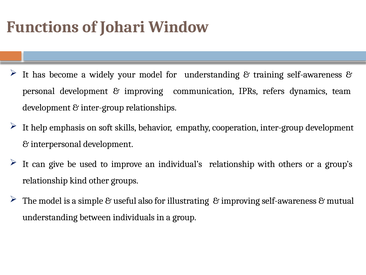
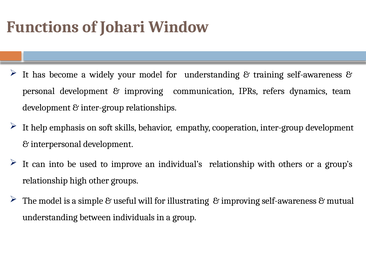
give: give -> into
kind: kind -> high
also: also -> will
